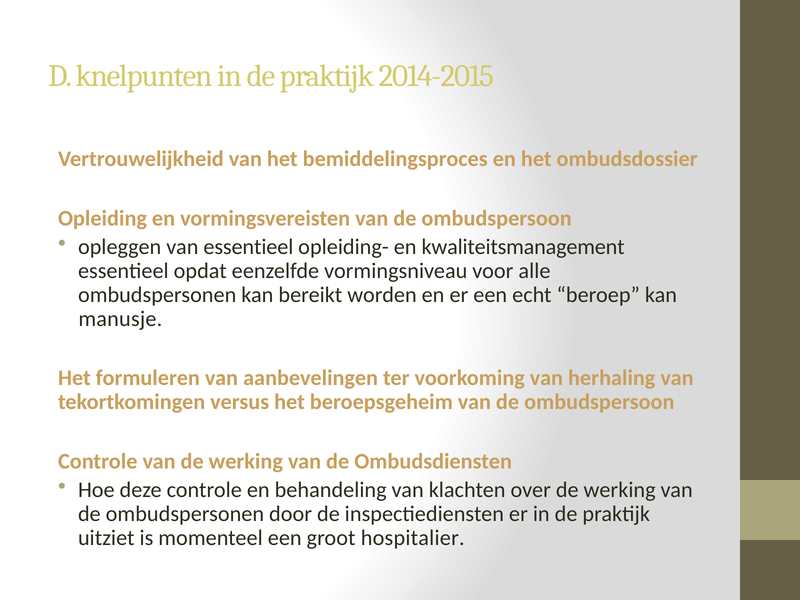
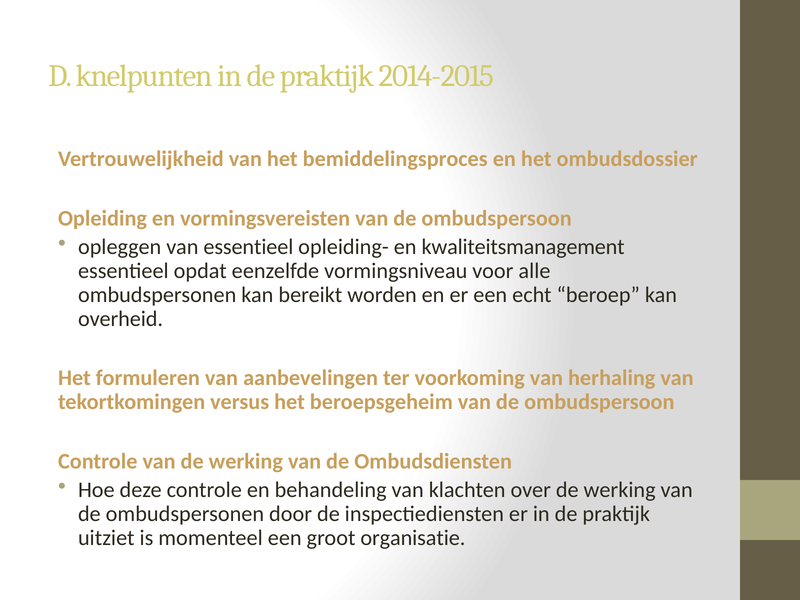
manusje: manusje -> overheid
hospitalier: hospitalier -> organisatie
